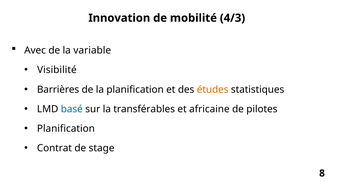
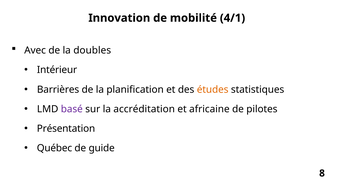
4/3: 4/3 -> 4/1
variable: variable -> doubles
Visibilité: Visibilité -> Intérieur
basé colour: blue -> purple
transférables: transférables -> accréditation
Planification at (66, 128): Planification -> Présentation
Contrat: Contrat -> Québec
stage: stage -> guide
